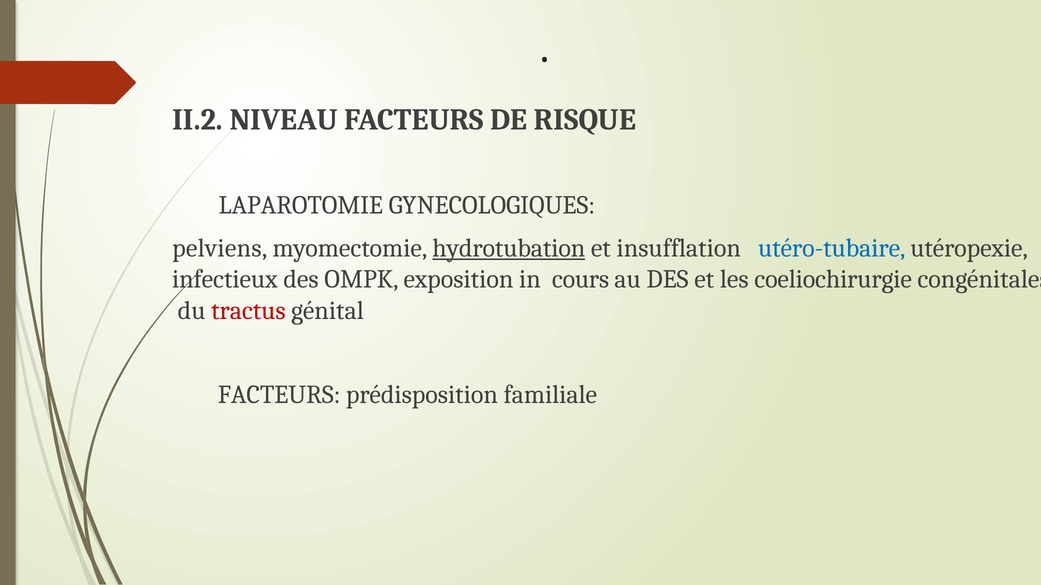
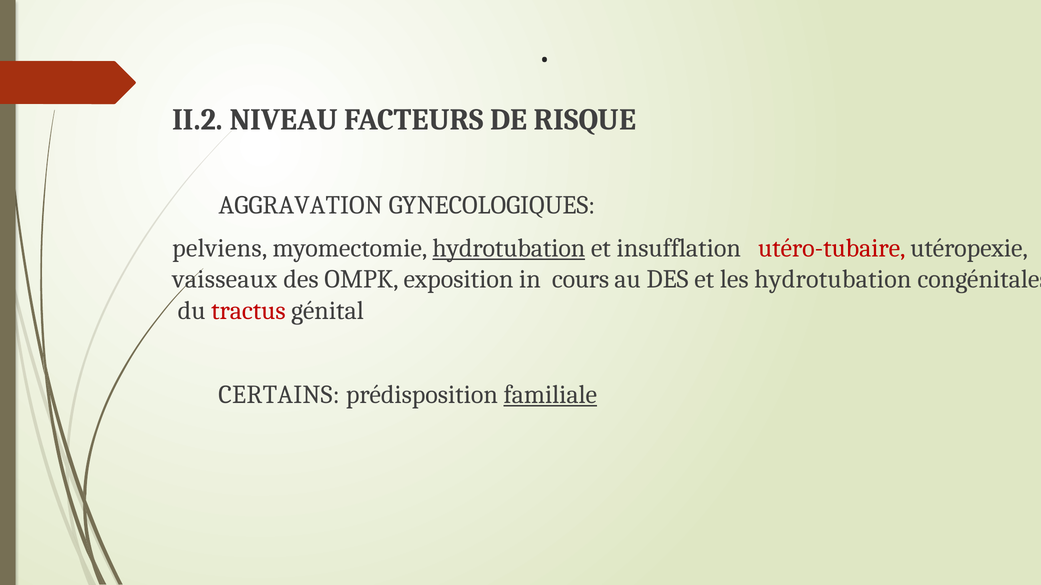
LAPAROTOMIE: LAPAROTOMIE -> AGGRAVATION
utéro-tubaire colour: blue -> red
infectieux: infectieux -> vaisseaux
les coeliochirurgie: coeliochirurgie -> hydrotubation
FACTEURS at (279, 395): FACTEURS -> CERTAINS
familiale underline: none -> present
